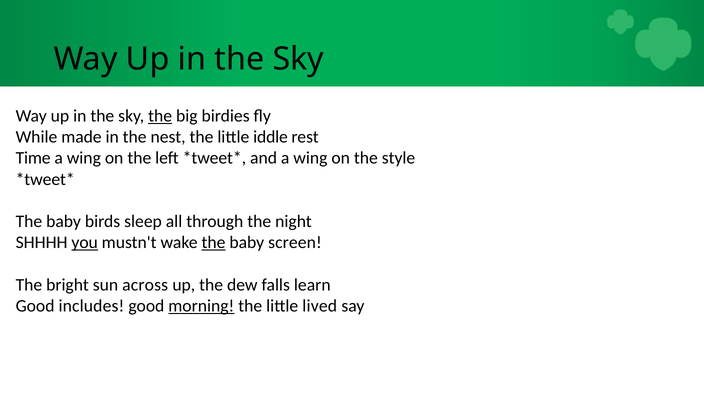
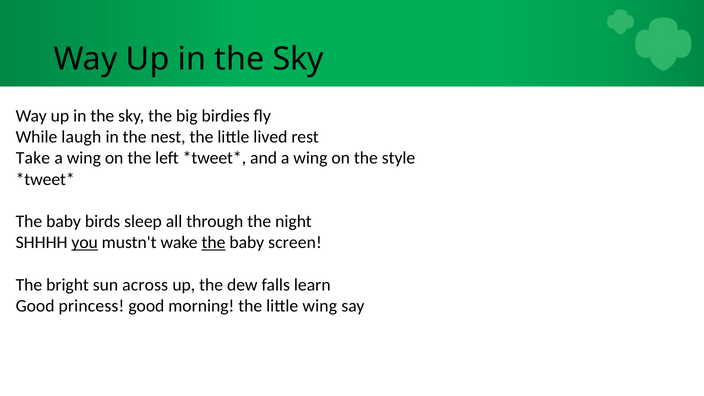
the at (160, 116) underline: present -> none
made: made -> laugh
iddle: iddle -> lived
Time: Time -> Take
includes: includes -> princess
morning underline: present -> none
little lived: lived -> wing
